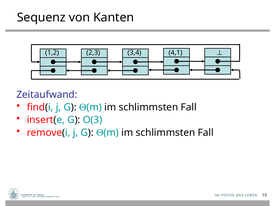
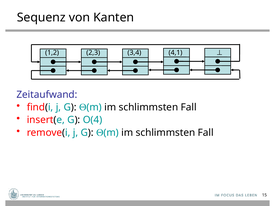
O(3: O(3 -> O(4
